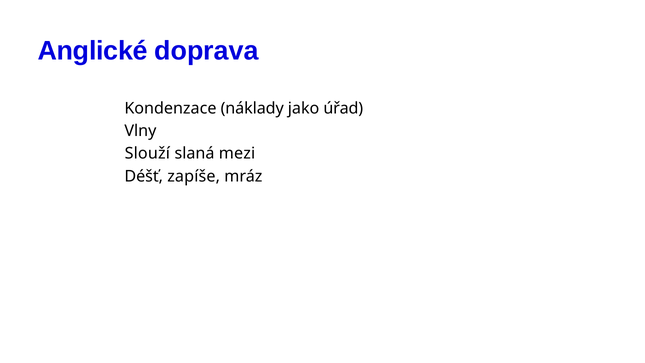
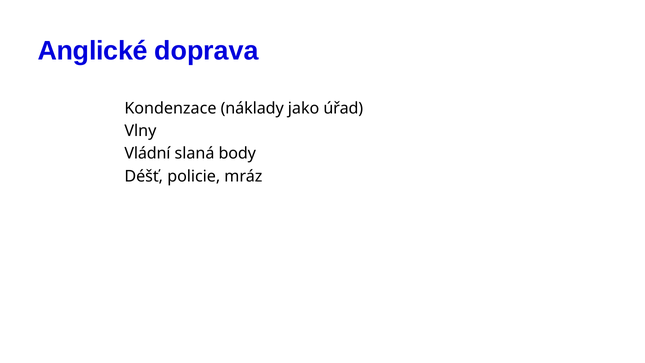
Slouží: Slouží -> Vládní
mezi: mezi -> body
zapíše: zapíše -> policie
